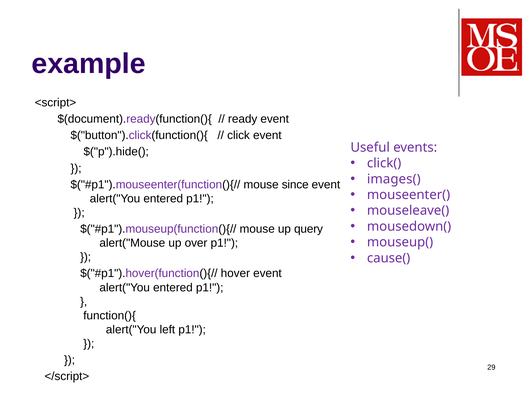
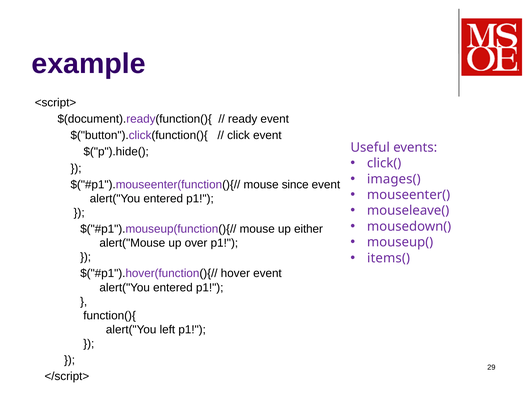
query: query -> either
cause(: cause( -> items(
